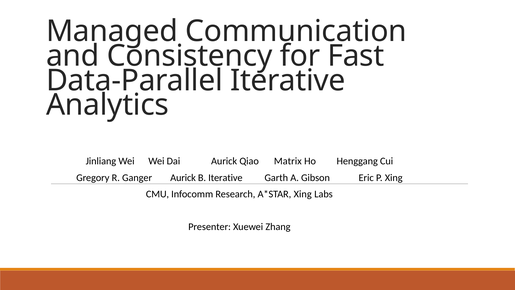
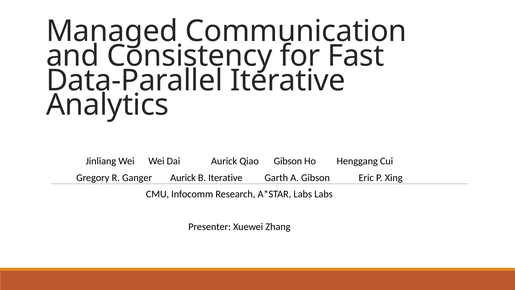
Qiao Matrix: Matrix -> Gibson
Xing at (303, 194): Xing -> Labs
